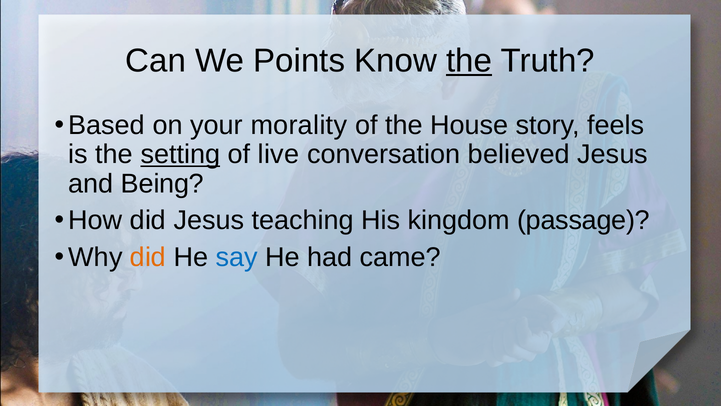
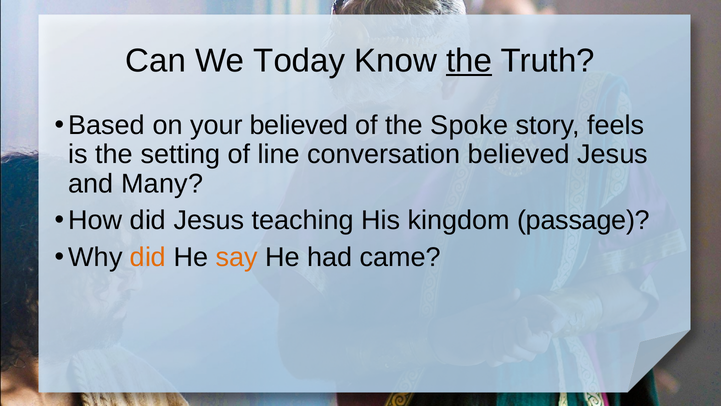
Points: Points -> Today
your morality: morality -> believed
House: House -> Spoke
setting underline: present -> none
live: live -> line
Being: Being -> Many
say colour: blue -> orange
